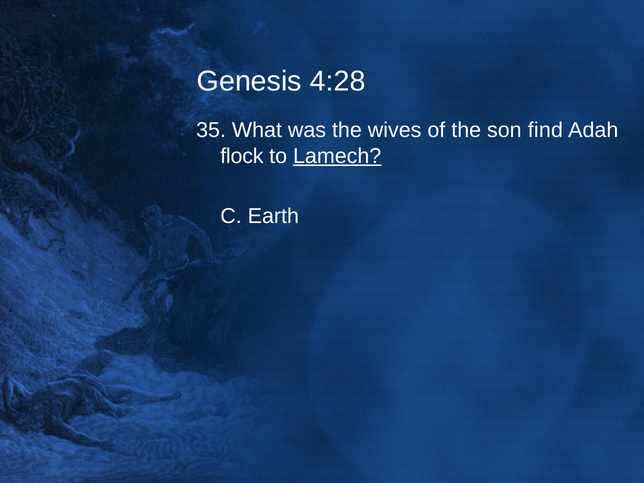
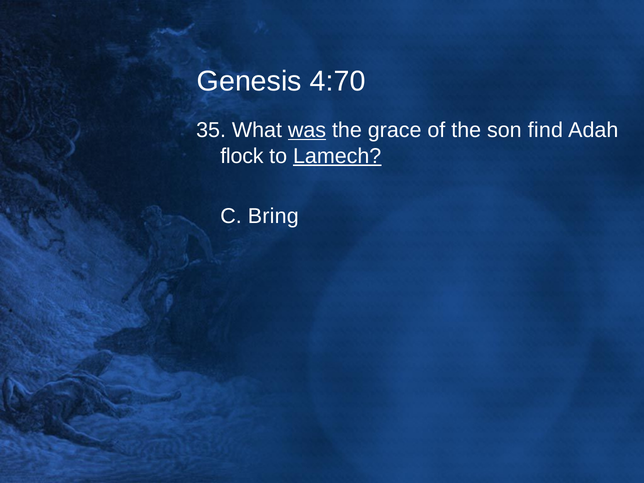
4:28: 4:28 -> 4:70
was underline: none -> present
wives: wives -> grace
Earth: Earth -> Bring
